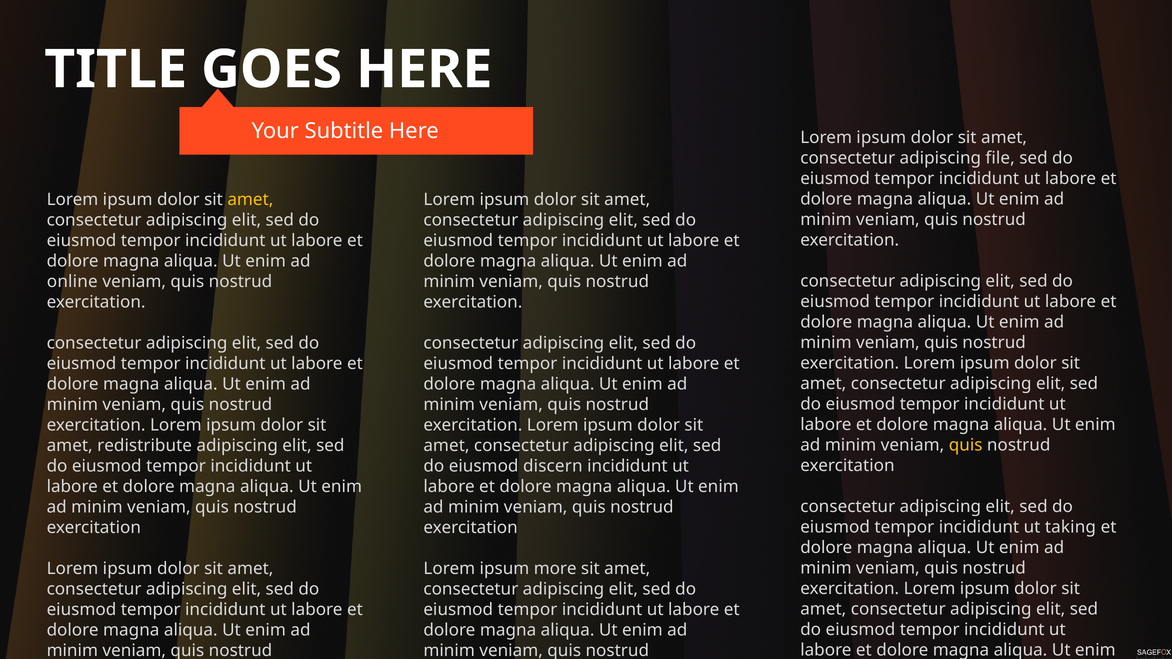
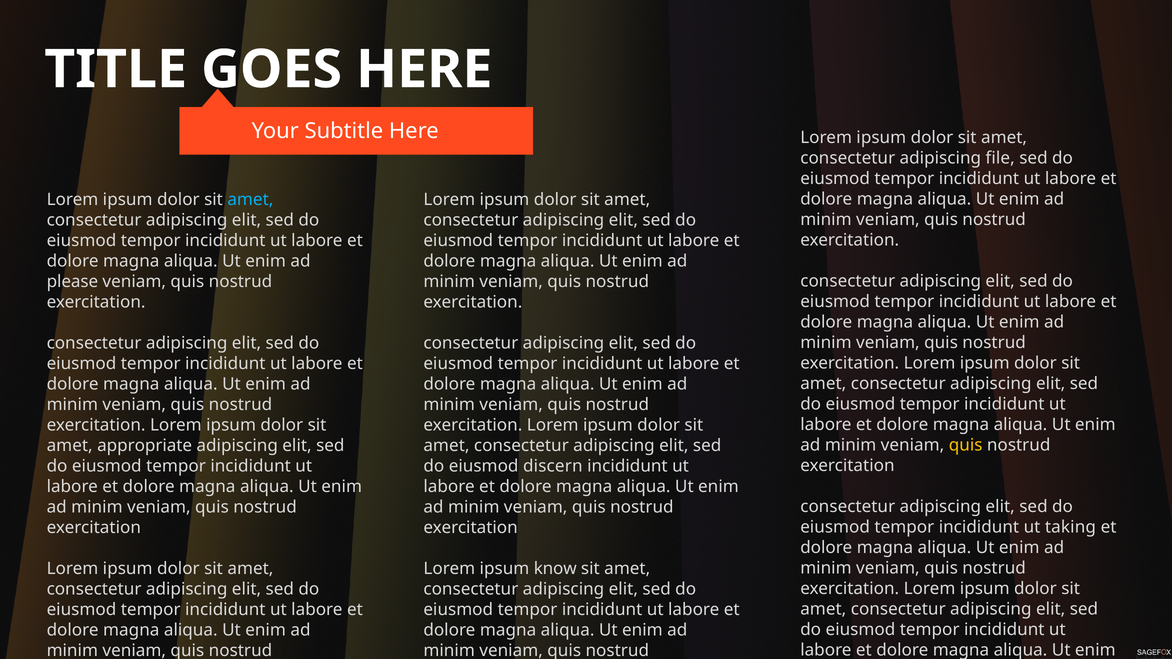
amet at (250, 200) colour: yellow -> light blue
online: online -> please
redistribute: redistribute -> appropriate
more: more -> know
